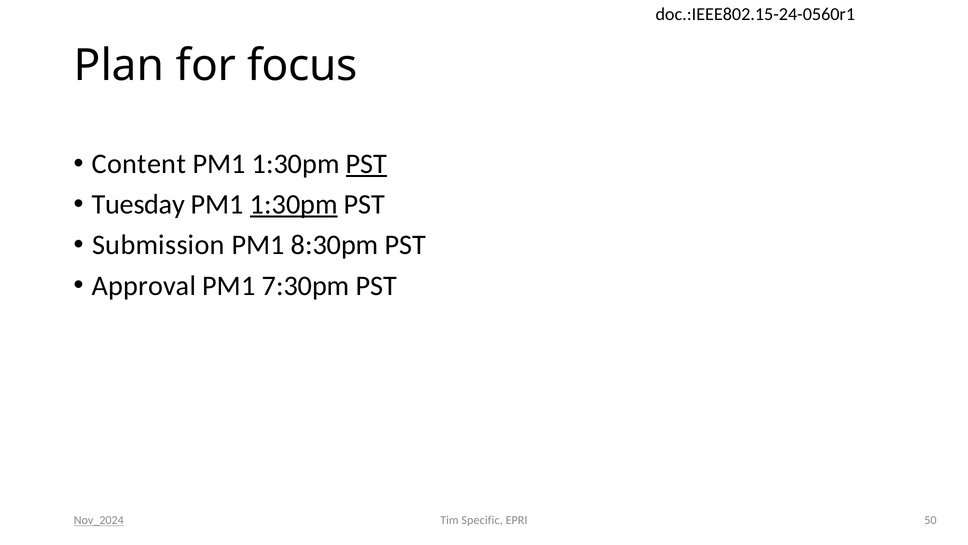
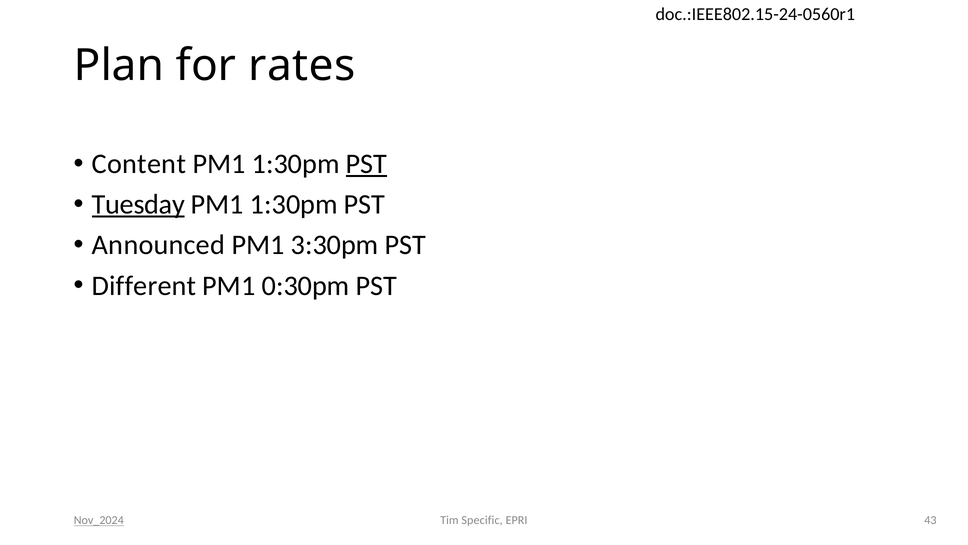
focus: focus -> rates
Tuesday underline: none -> present
1:30pm at (294, 204) underline: present -> none
Submission: Submission -> Announced
8:30pm: 8:30pm -> 3:30pm
Approval: Approval -> Different
7:30pm: 7:30pm -> 0:30pm
50: 50 -> 43
